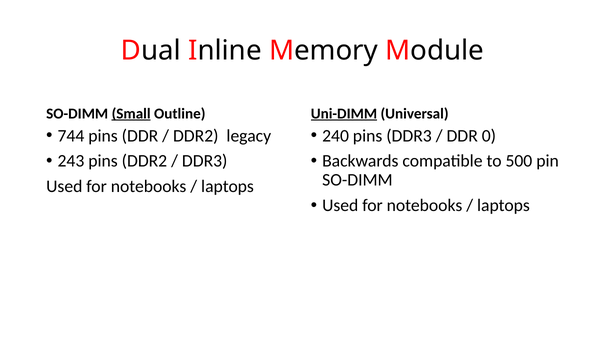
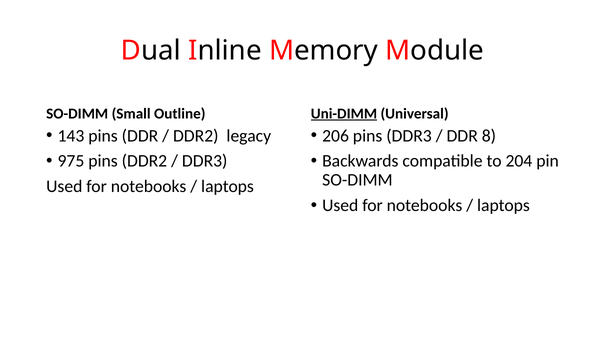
Small underline: present -> none
744: 744 -> 143
240: 240 -> 206
0: 0 -> 8
243: 243 -> 975
500: 500 -> 204
